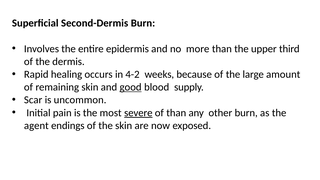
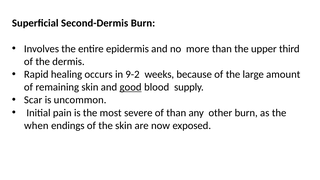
4-2: 4-2 -> 9-2
severe underline: present -> none
agent: agent -> when
